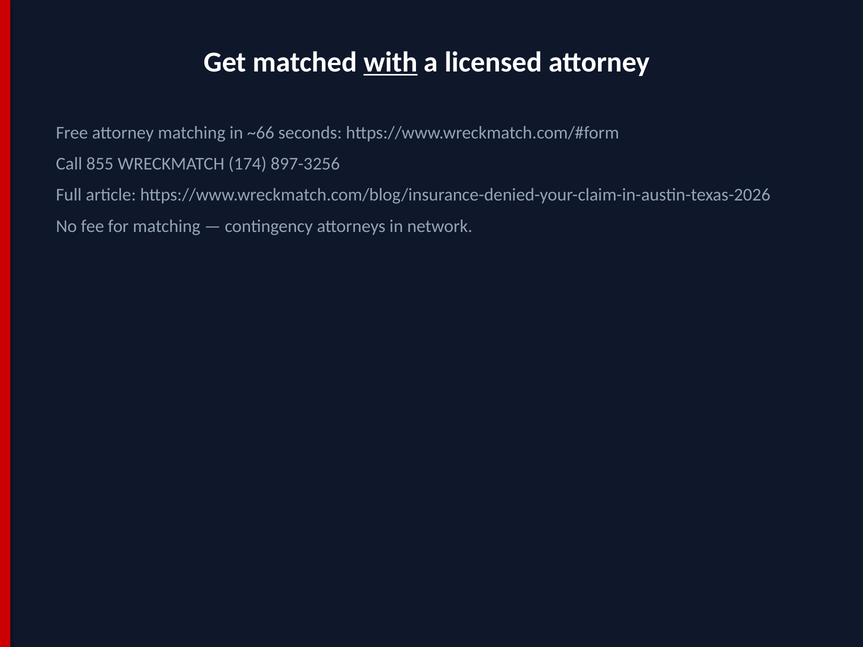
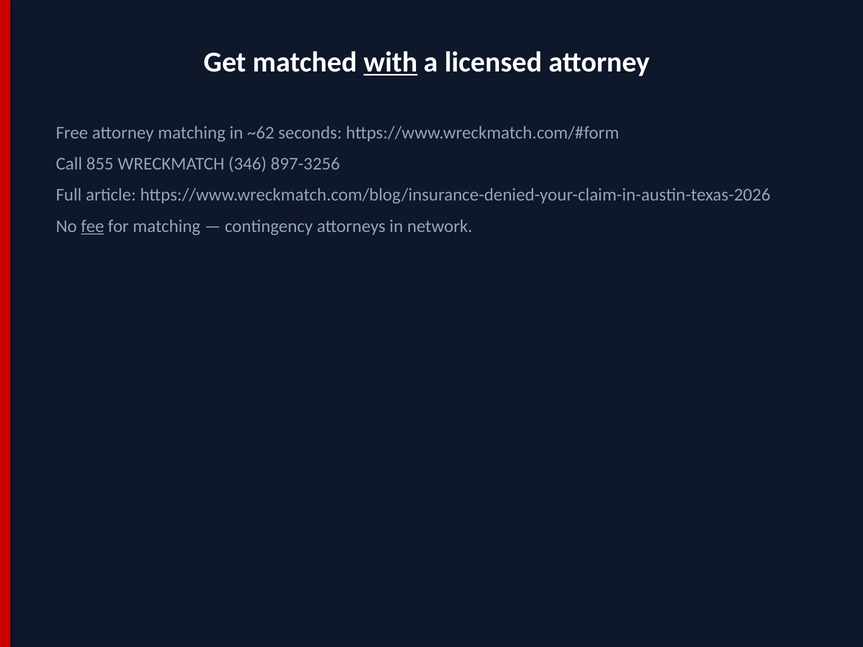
~66: ~66 -> ~62
174: 174 -> 346
fee underline: none -> present
